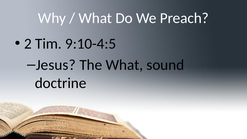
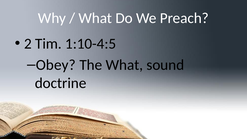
9:10-4:5: 9:10-4:5 -> 1:10-4:5
Jesus: Jesus -> Obey
